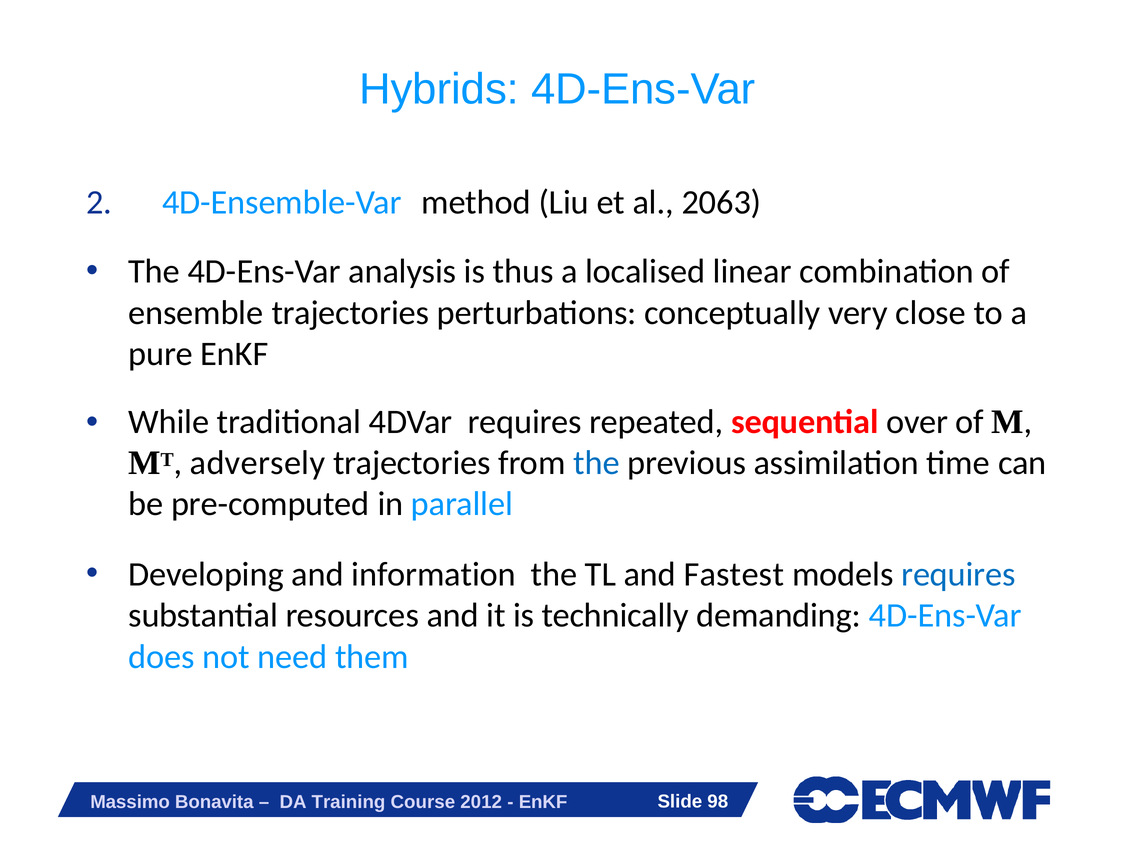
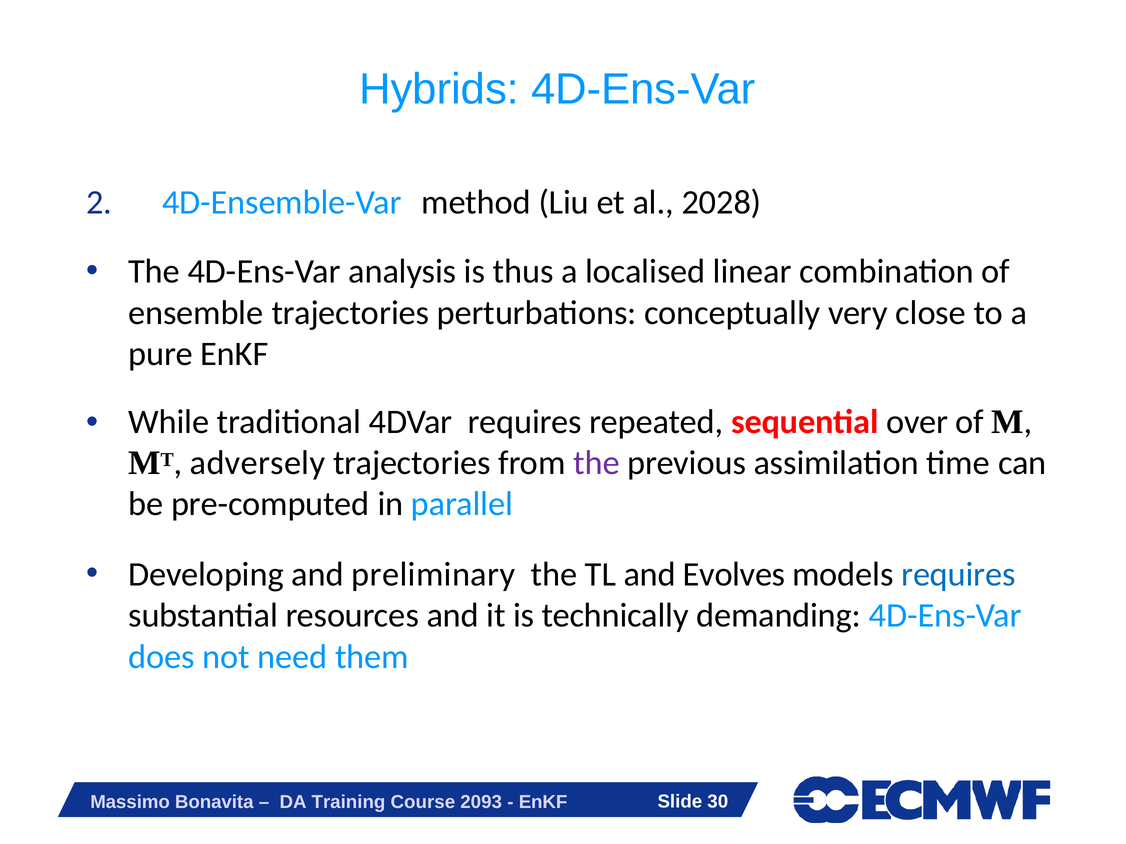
2063: 2063 -> 2028
the at (596, 463) colour: blue -> purple
information: information -> preliminary
Fastest: Fastest -> Evolves
2012: 2012 -> 2093
98: 98 -> 30
